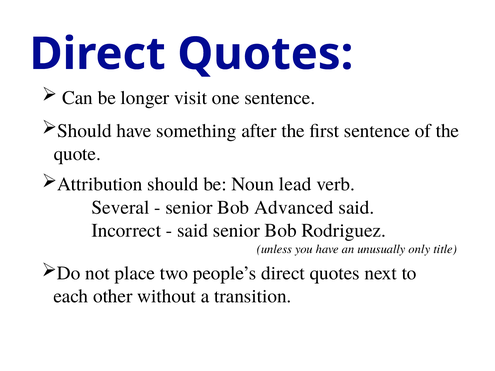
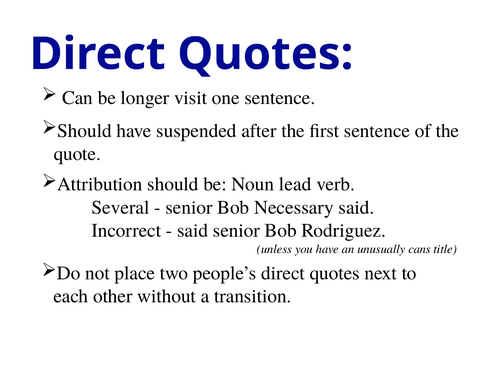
something: something -> suspended
Advanced: Advanced -> Necessary
only: only -> cans
